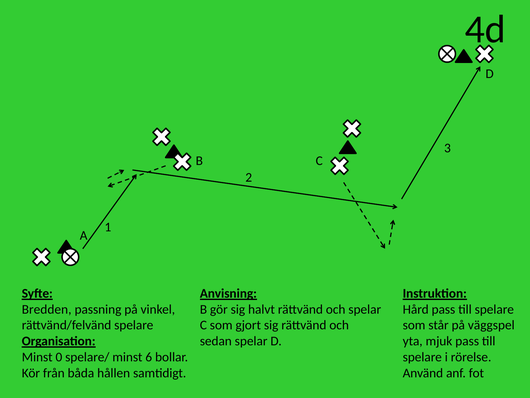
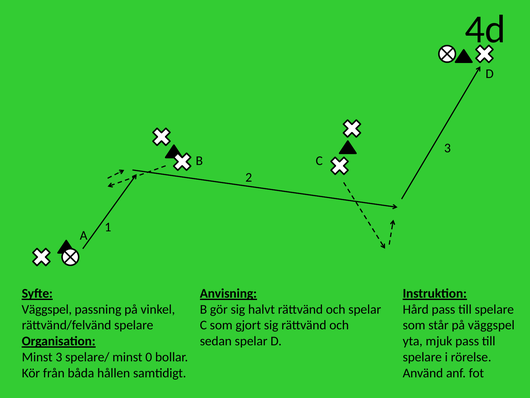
Bredden at (47, 309): Bredden -> Väggspel
Minst 0: 0 -> 3
6: 6 -> 0
